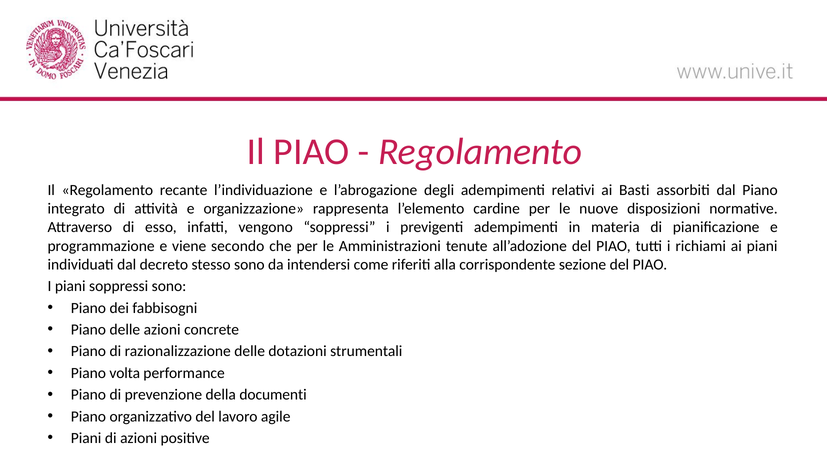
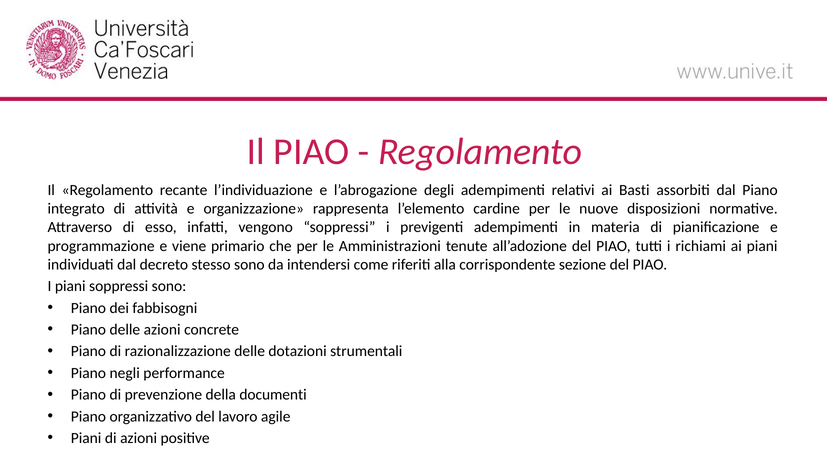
secondo: secondo -> primario
volta: volta -> negli
